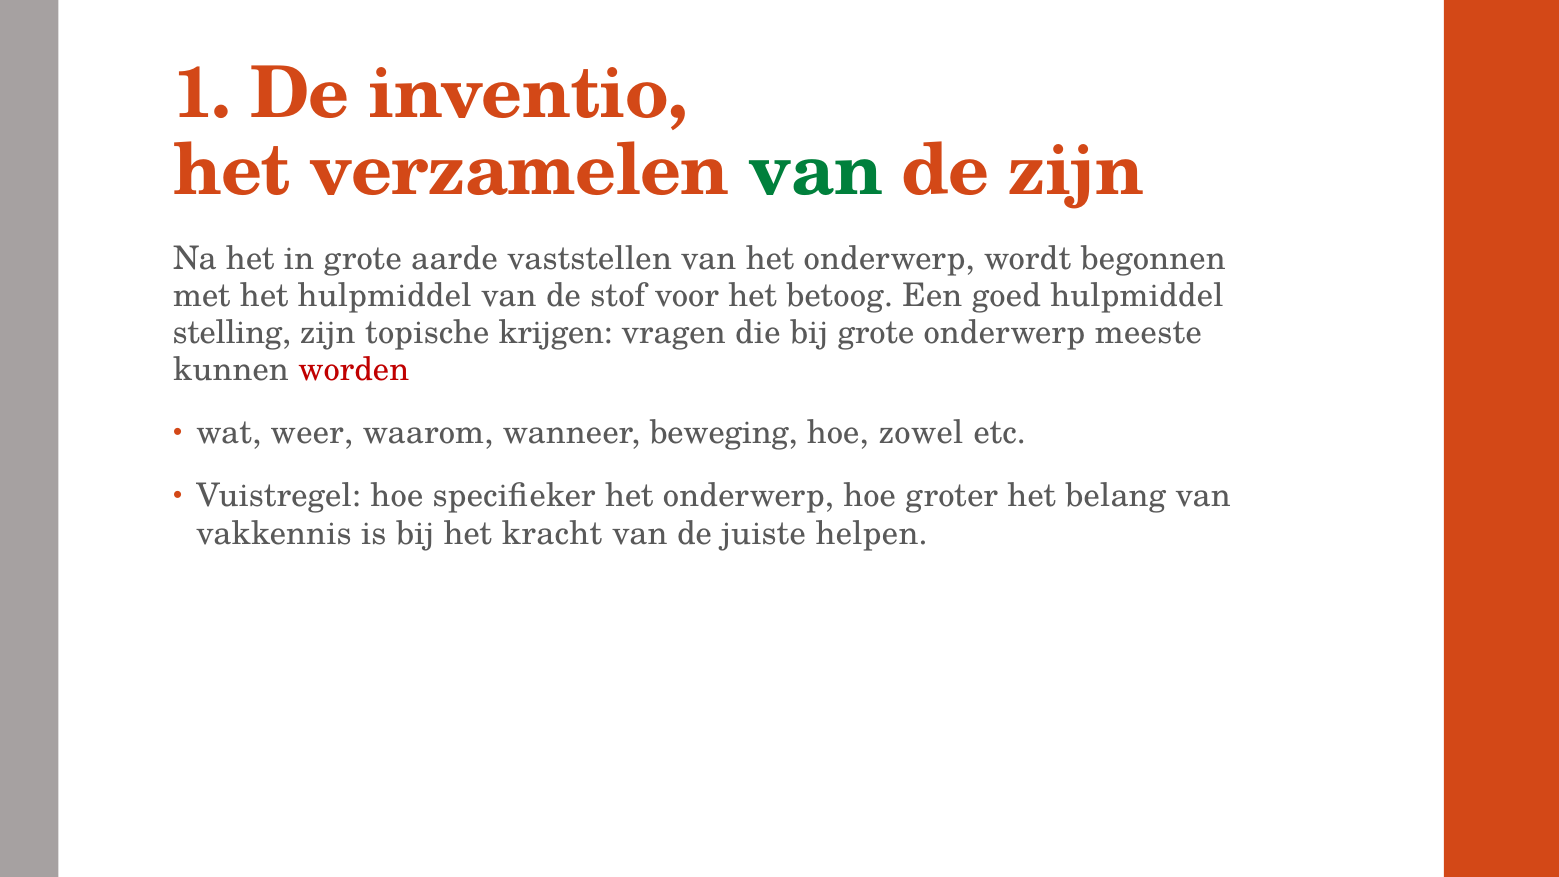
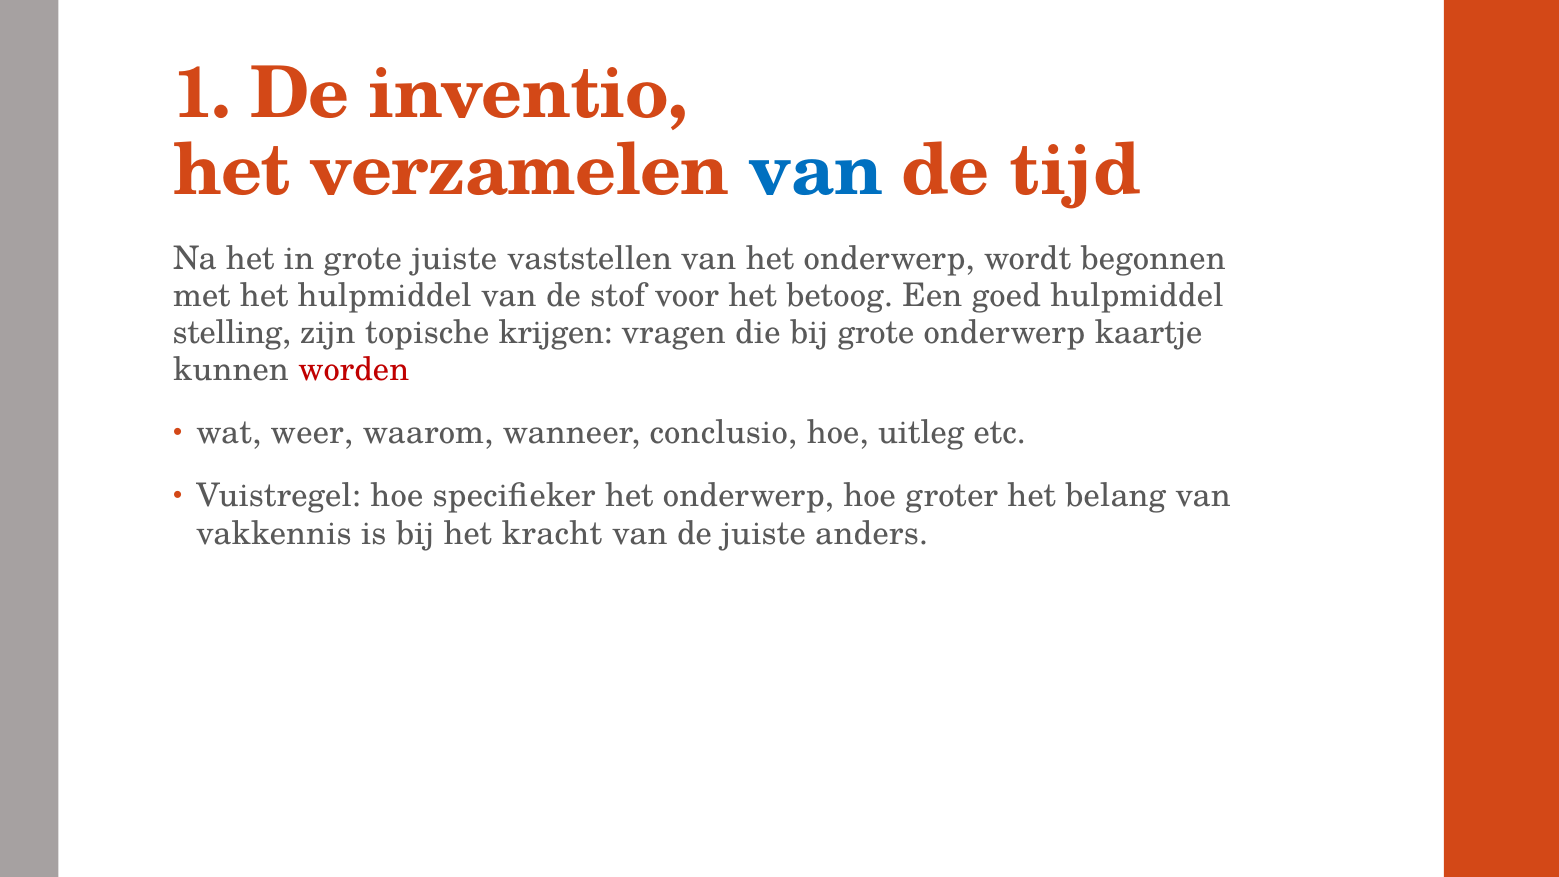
van at (816, 171) colour: green -> blue
de zijn: zijn -> tijd
grote aarde: aarde -> juiste
meeste: meeste -> kaartje
beweging: beweging -> conclusio
zowel: zowel -> uitleg
helpen: helpen -> anders
